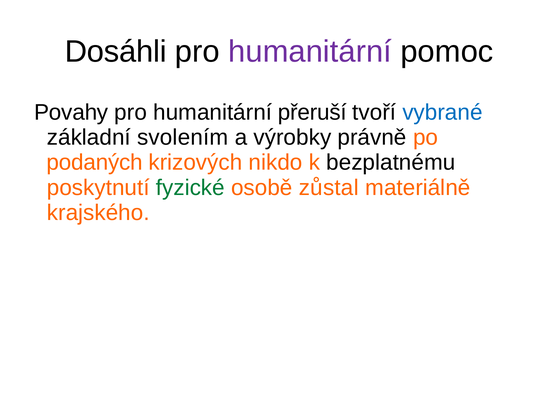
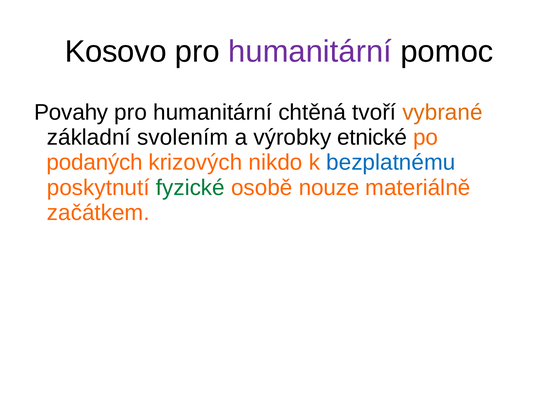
Dosáhli: Dosáhli -> Kosovo
přeruší: přeruší -> chtěná
vybrané colour: blue -> orange
právně: právně -> etnické
bezplatnému colour: black -> blue
zůstal: zůstal -> nouze
krajského: krajského -> začátkem
